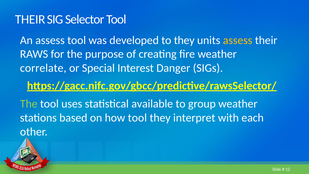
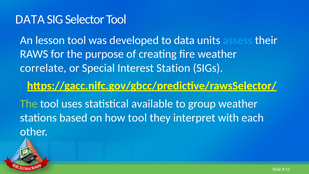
THEIR at (30, 19): THEIR -> DATA
An assess: assess -> lesson
to they: they -> data
assess at (238, 40) colour: yellow -> light blue
Danger: Danger -> Station
